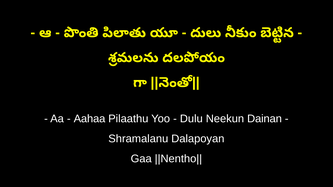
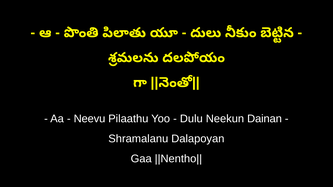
Aahaa: Aahaa -> Neevu
